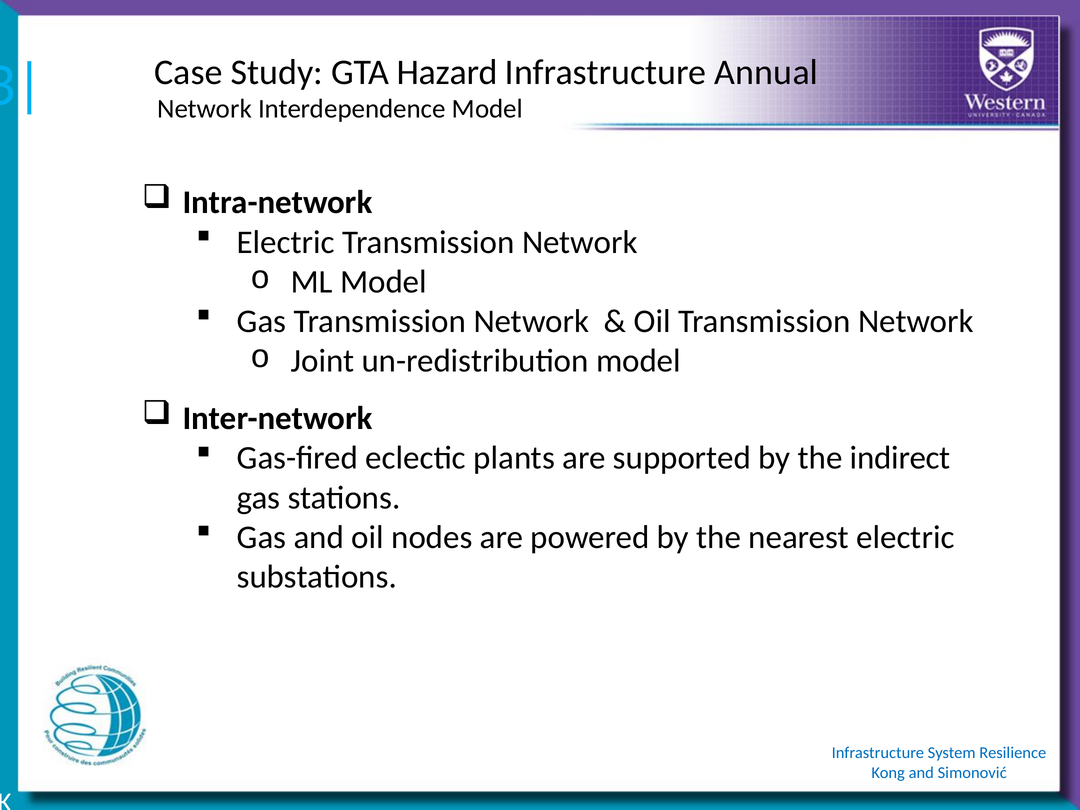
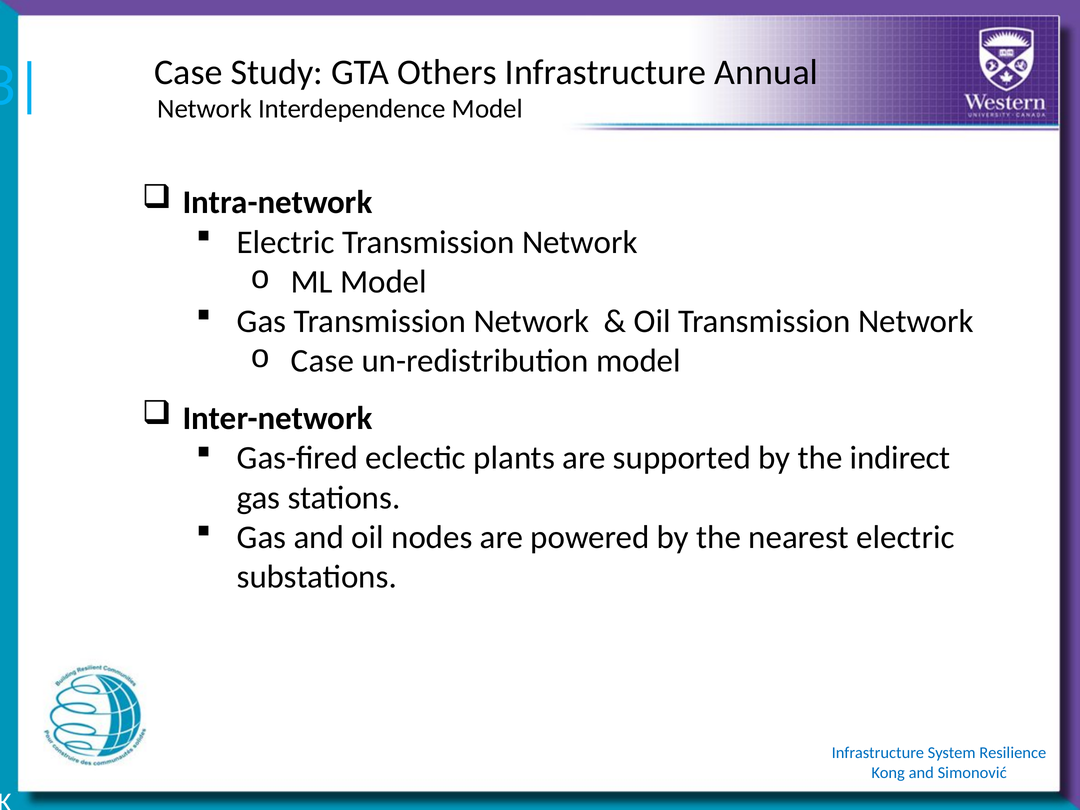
Hazard: Hazard -> Others
Joint at (323, 361): Joint -> Case
